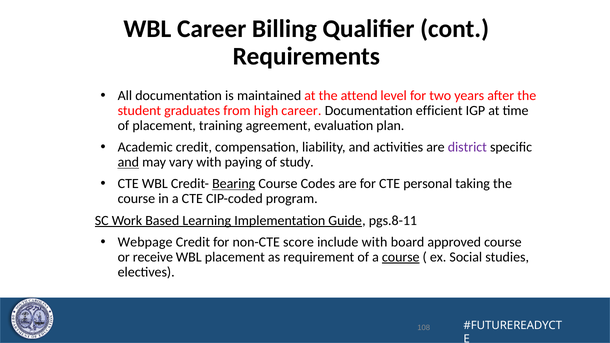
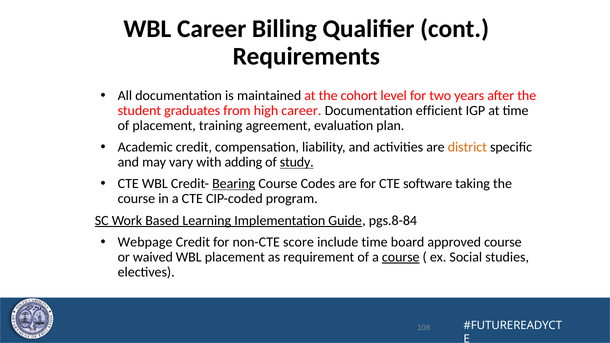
attend: attend -> cohort
district colour: purple -> orange
and at (128, 162) underline: present -> none
paying: paying -> adding
study underline: none -> present
personal: personal -> software
pgs.8-11: pgs.8-11 -> pgs.8-84
include with: with -> time
receive: receive -> waived
